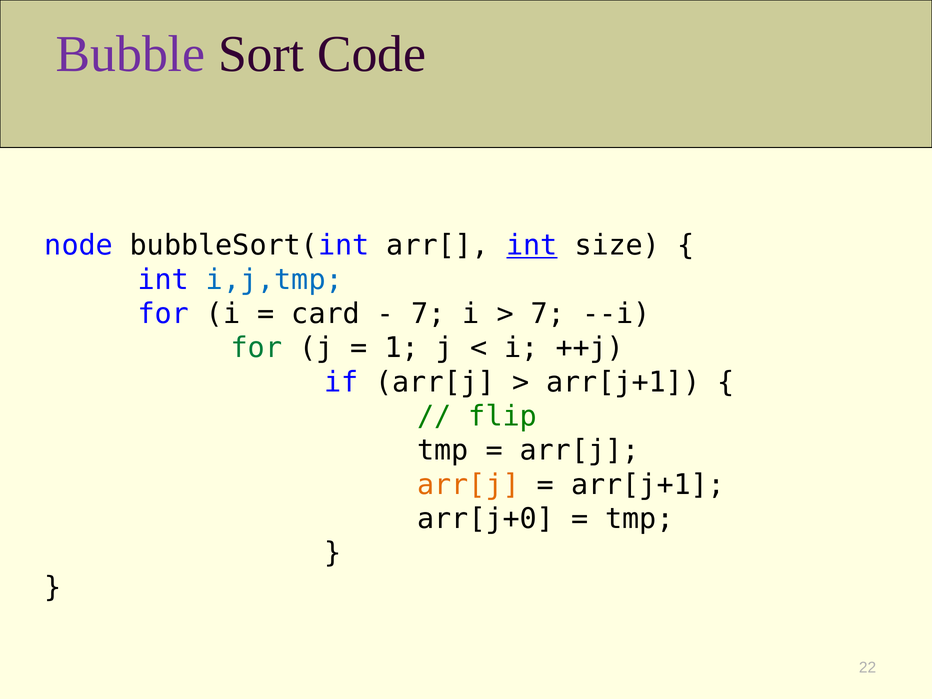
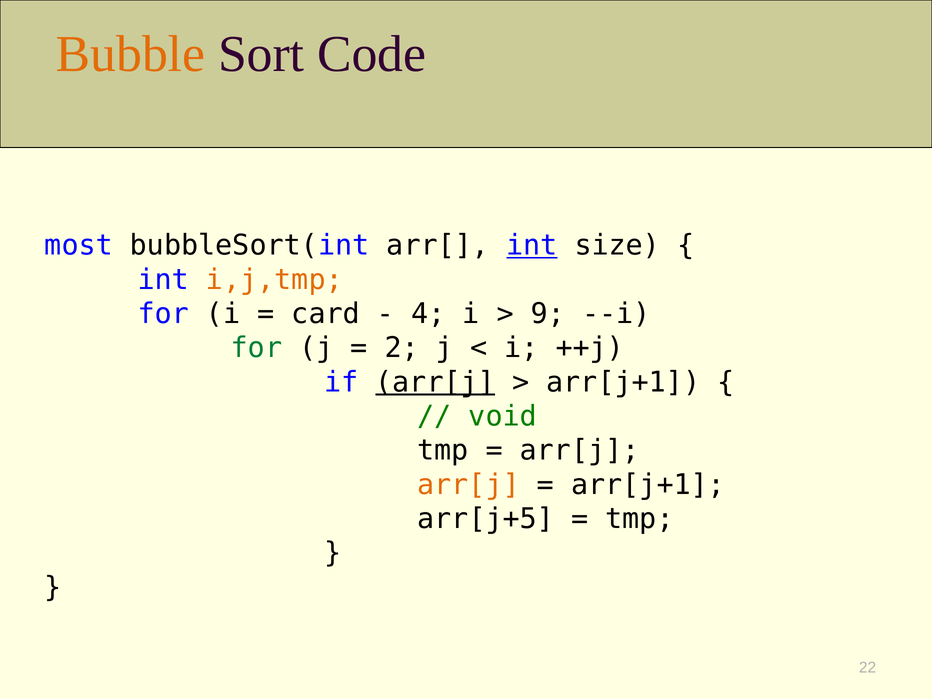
Bubble colour: purple -> orange
node: node -> most
i,j,tmp colour: blue -> orange
7 at (428, 314): 7 -> 4
7 at (548, 314): 7 -> 9
1: 1 -> 2
arr[j at (435, 382) underline: none -> present
flip: flip -> void
arr[j+0: arr[j+0 -> arr[j+5
